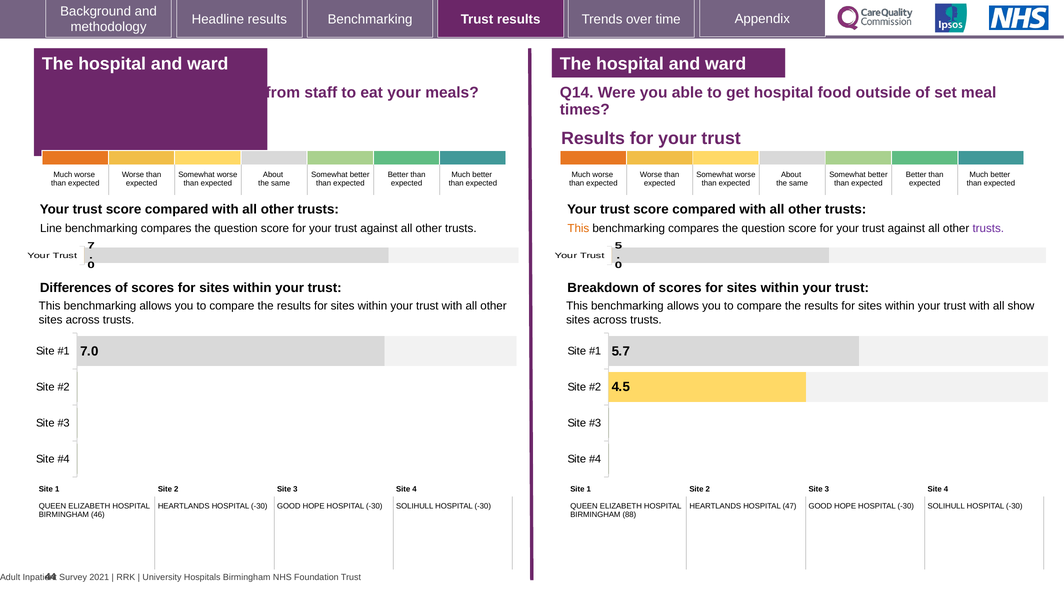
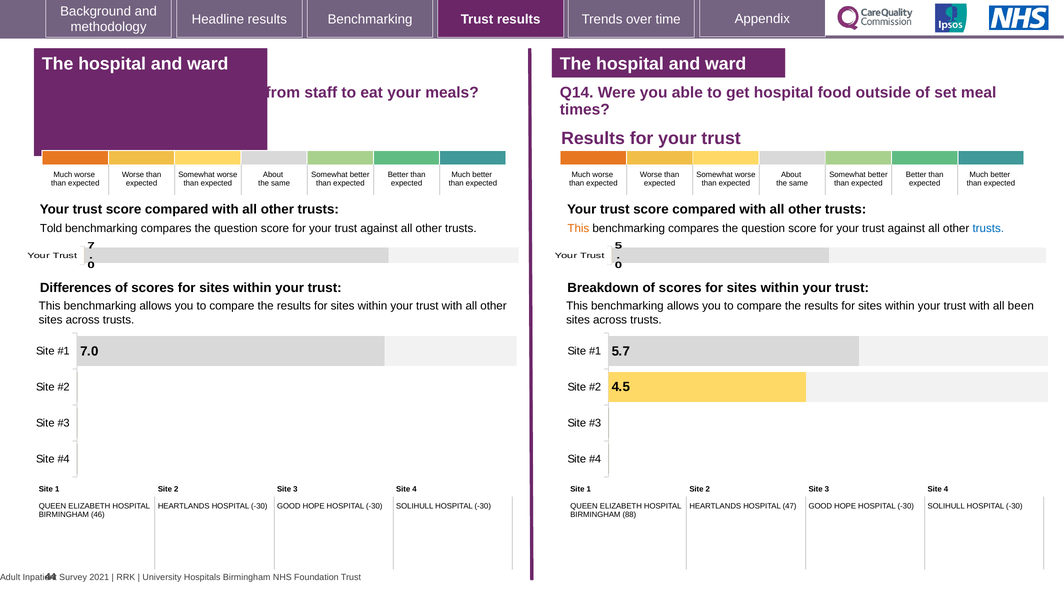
Line: Line -> Told
trusts at (988, 228) colour: purple -> blue
show: show -> been
